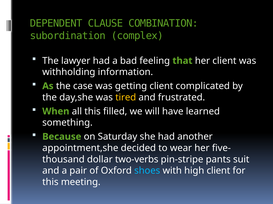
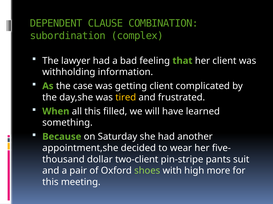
two-verbs: two-verbs -> two-client
shoes colour: light blue -> light green
high client: client -> more
